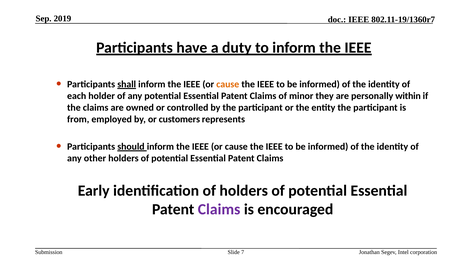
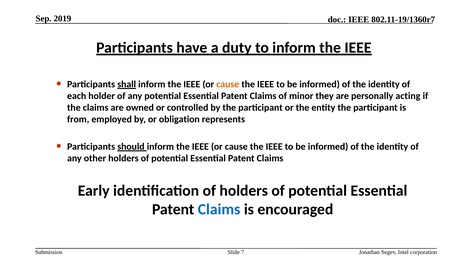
within: within -> acting
customers: customers -> obligation
Claims at (219, 210) colour: purple -> blue
